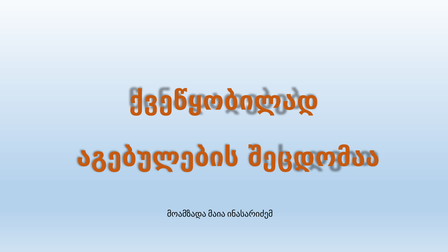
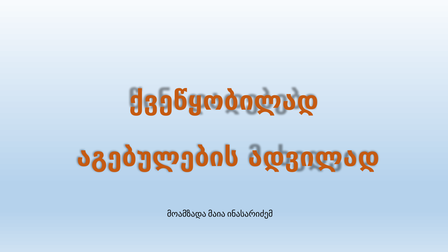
შეცდომაა: შეცდომაა -> ადვილად
